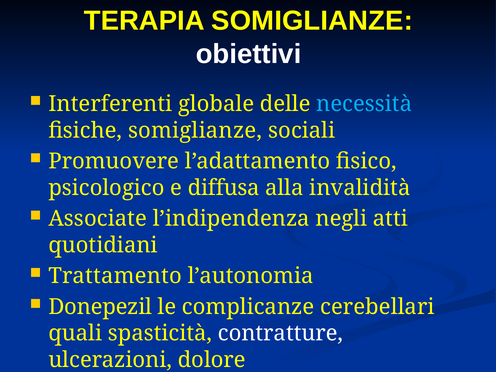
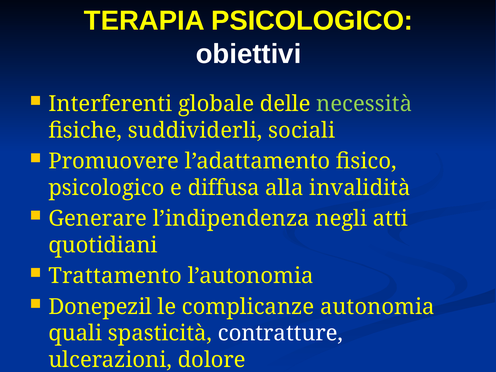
TERAPIA SOMIGLIANZE: SOMIGLIANZE -> PSICOLOGICO
necessità colour: light blue -> light green
fisiche somiglianze: somiglianze -> suddividerli
Associate: Associate -> Generare
cerebellari: cerebellari -> autonomia
